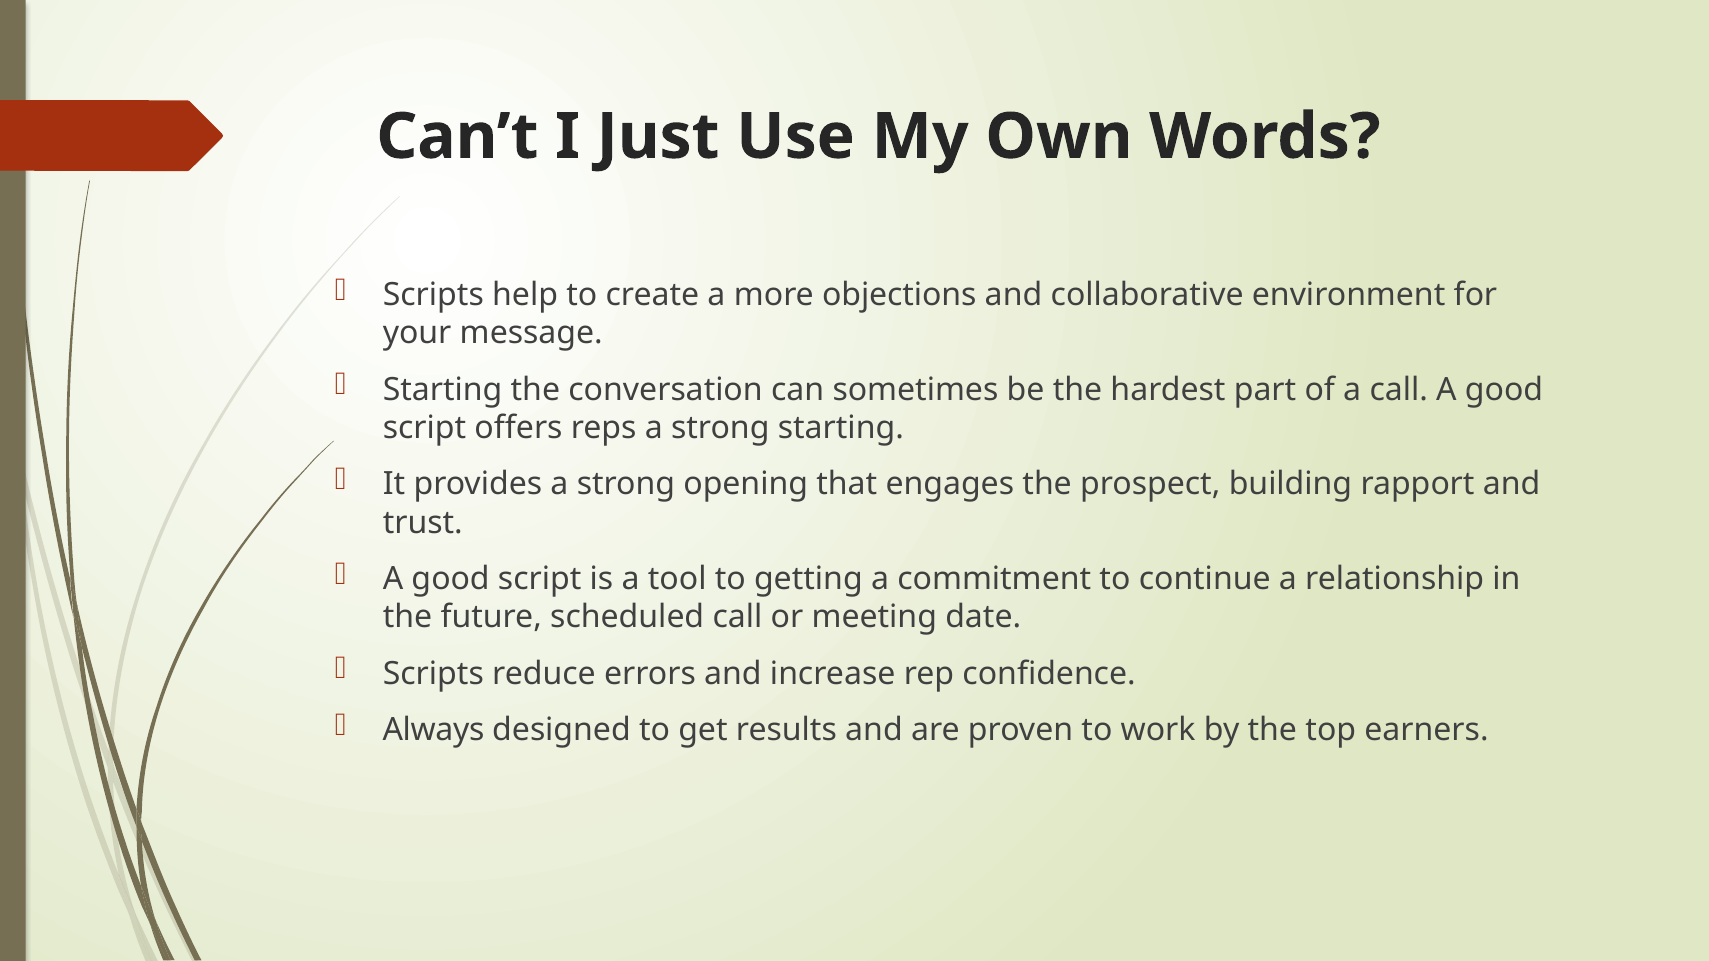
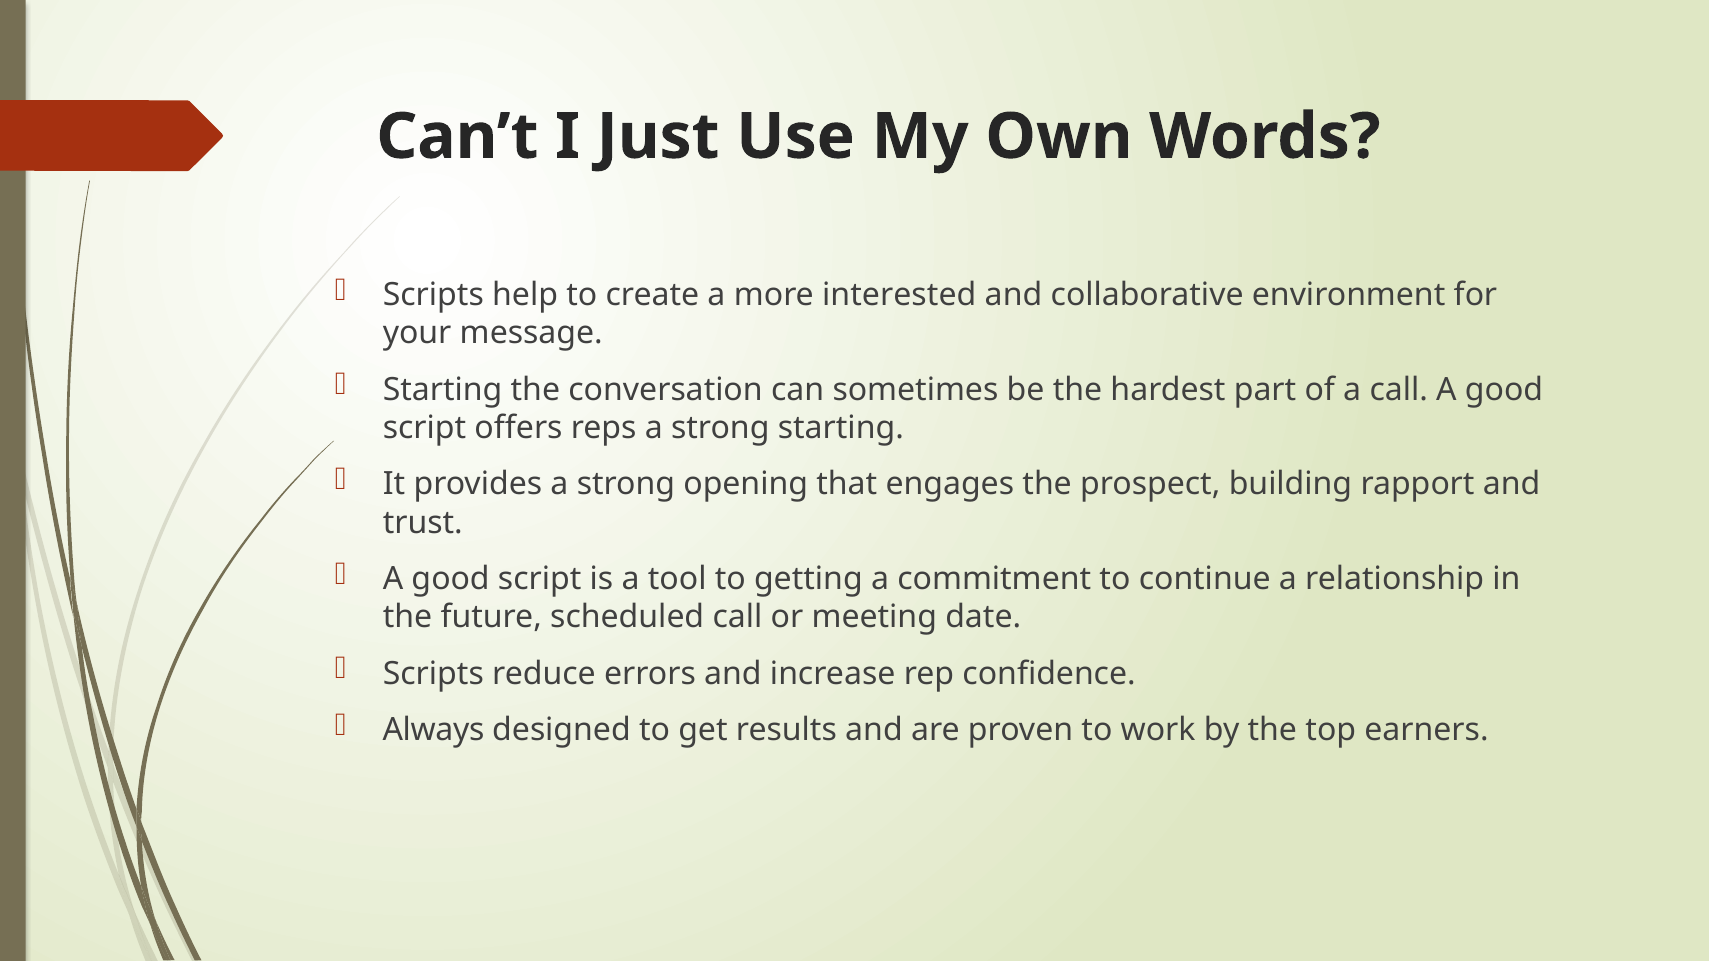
objections: objections -> interested
